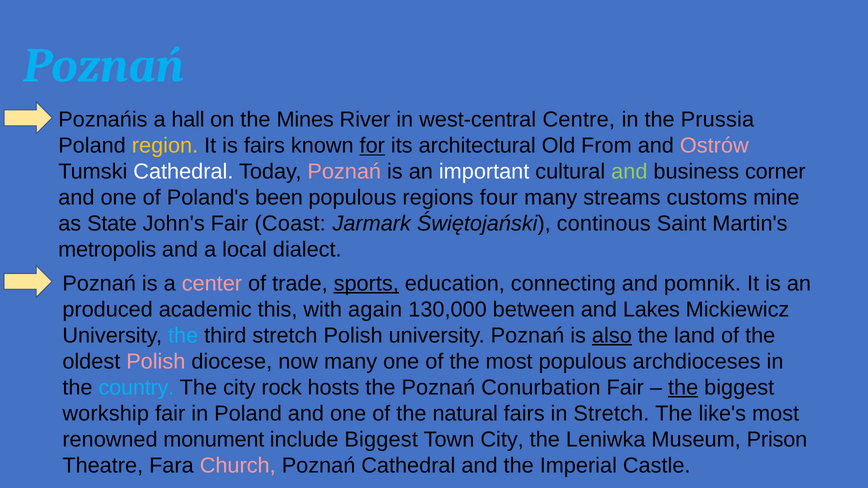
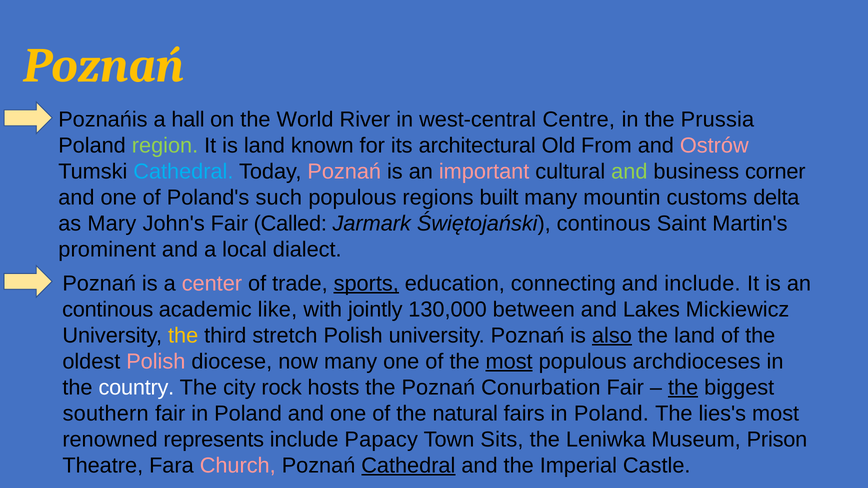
Poznań at (104, 66) colour: light blue -> yellow
Mines: Mines -> World
region colour: yellow -> light green
is fairs: fairs -> land
for underline: present -> none
Cathedral at (183, 172) colour: white -> light blue
important colour: white -> pink
been: been -> such
four: four -> built
streams: streams -> mountin
mine: mine -> delta
State: State -> Mary
Coast: Coast -> Called
metropolis: metropolis -> prominent
and pomnik: pomnik -> include
produced at (108, 310): produced -> continous
this: this -> like
again: again -> jointly
the at (183, 336) colour: light blue -> yellow
most at (509, 362) underline: none -> present
country colour: light blue -> white
workship: workship -> southern
fairs in Stretch: Stretch -> Poland
like's: like's -> lies's
monument: monument -> represents
include Biggest: Biggest -> Papacy
Town City: City -> Sits
Cathedral at (408, 466) underline: none -> present
